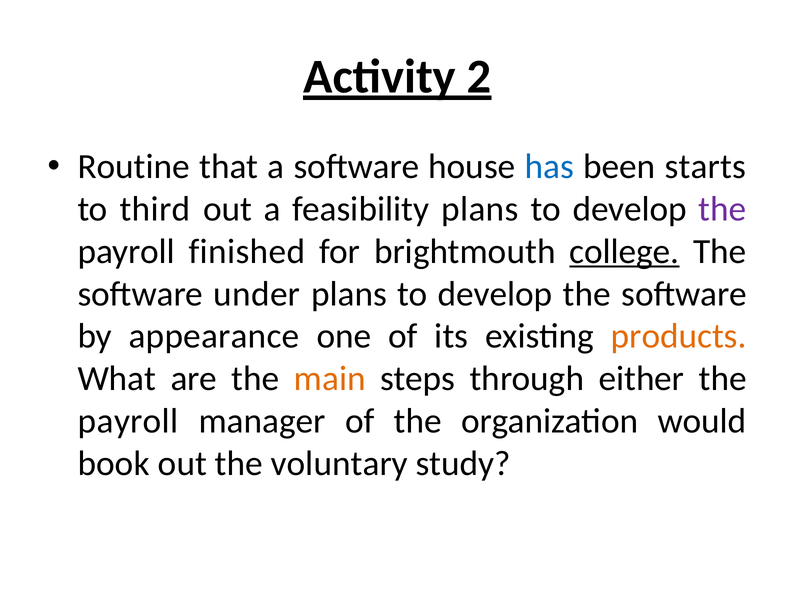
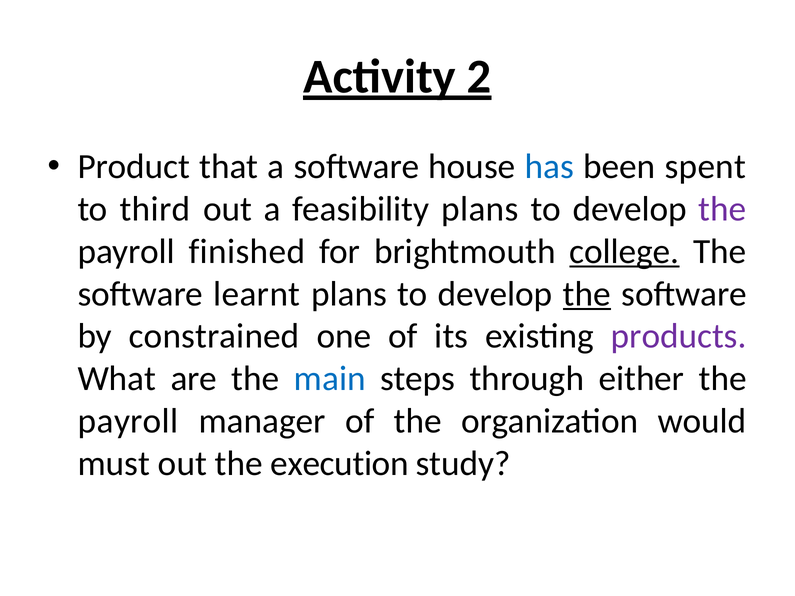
Routine: Routine -> Product
starts: starts -> spent
under: under -> learnt
the at (587, 294) underline: none -> present
appearance: appearance -> constrained
products colour: orange -> purple
main colour: orange -> blue
book: book -> must
voluntary: voluntary -> execution
